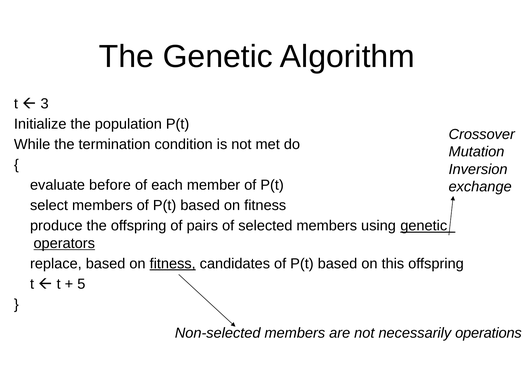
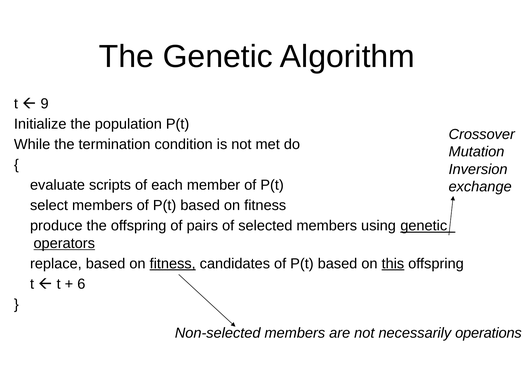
3: 3 -> 9
before: before -> scripts
this underline: none -> present
5: 5 -> 6
